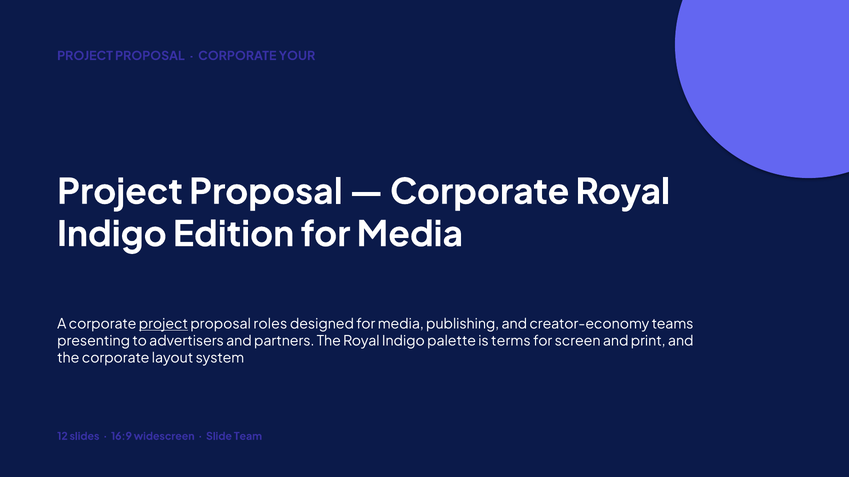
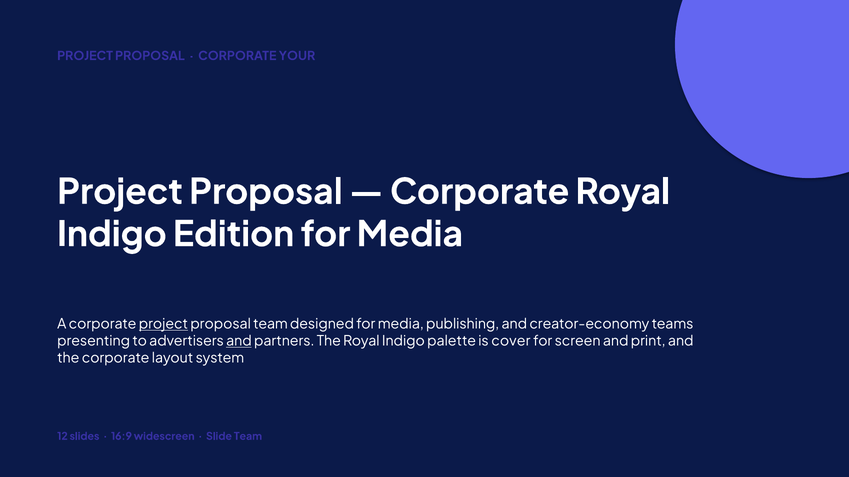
proposal roles: roles -> team
and at (239, 342) underline: none -> present
terms: terms -> cover
